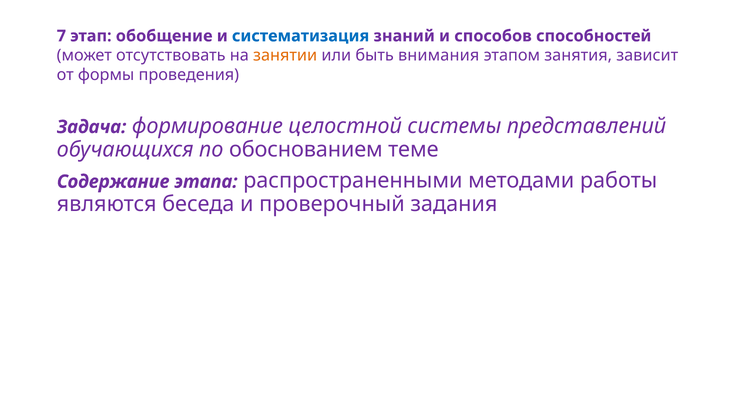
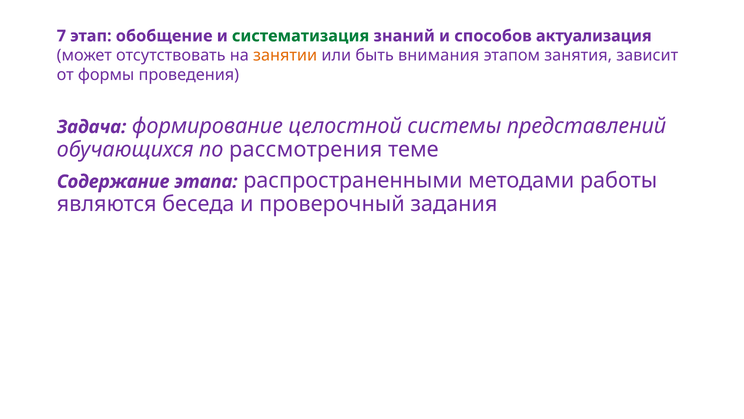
систематизация colour: blue -> green
способностей: способностей -> актуализация
обоснованием: обоснованием -> рассмотрения
